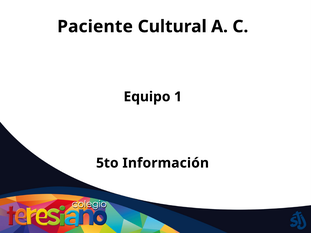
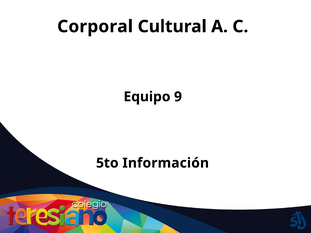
Paciente: Paciente -> Corporal
1: 1 -> 9
